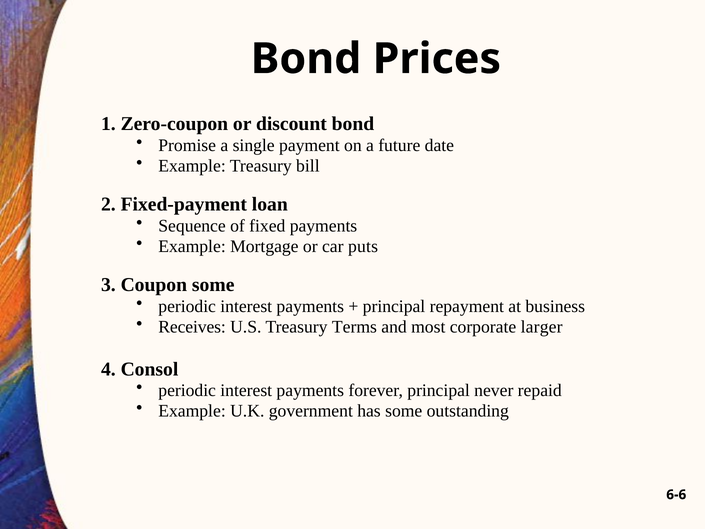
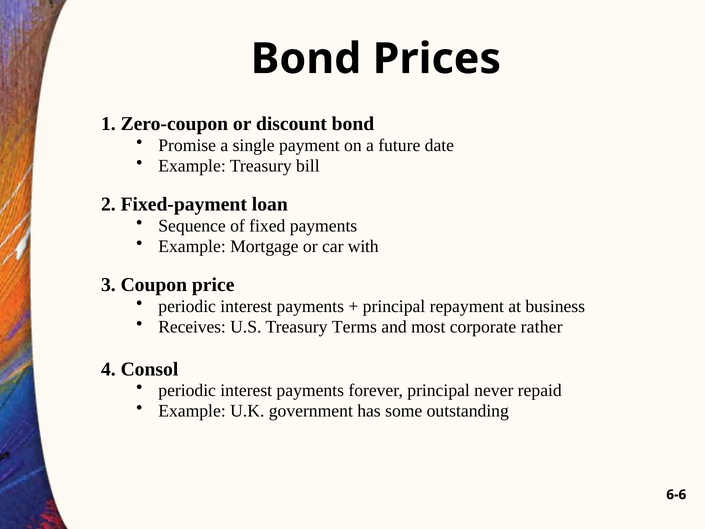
puts: puts -> with
Coupon some: some -> price
larger: larger -> rather
